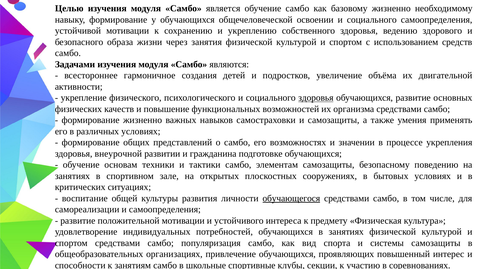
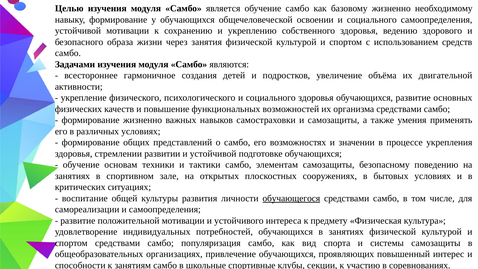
здоровья at (316, 98) underline: present -> none
внеурочной: внеурочной -> стремлении
и гражданина: гражданина -> устойчивой
